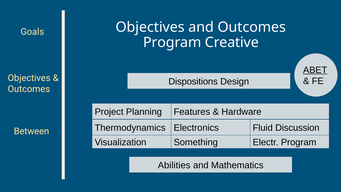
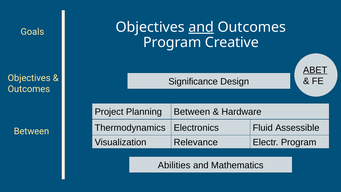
and at (201, 27) underline: none -> present
Dispositions: Dispositions -> Significance
Features at (192, 112): Features -> Between
Discussion: Discussion -> Assessible
Something: Something -> Relevance
